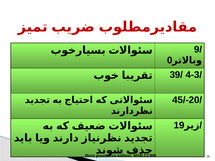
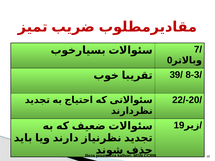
9/: 9/ -> 7/
4-3/: 4-3/ -> 8-3/
45/-20/: 45/-20/ -> 22/-20/
